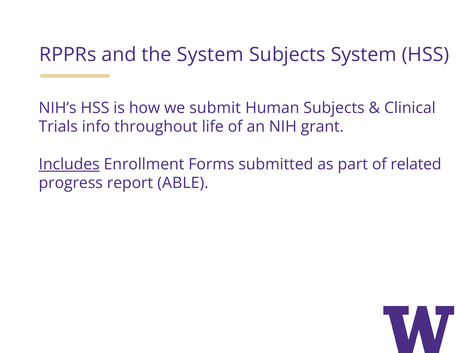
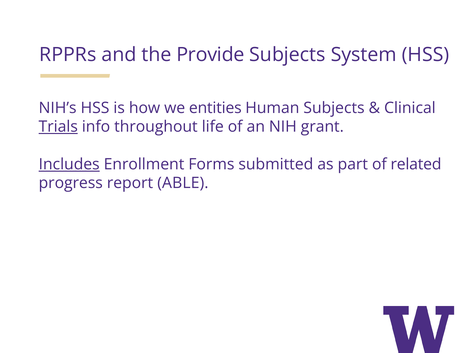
the System: System -> Provide
submit: submit -> entities
Trials underline: none -> present
